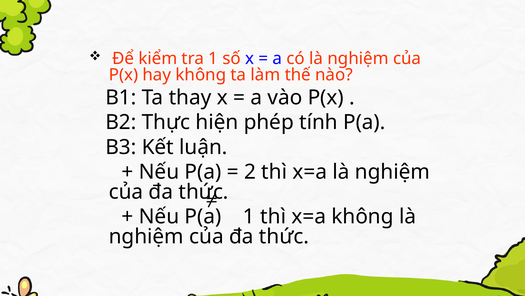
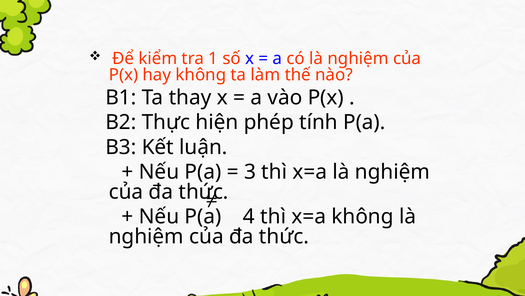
2: 2 -> 3
P(a 1: 1 -> 4
